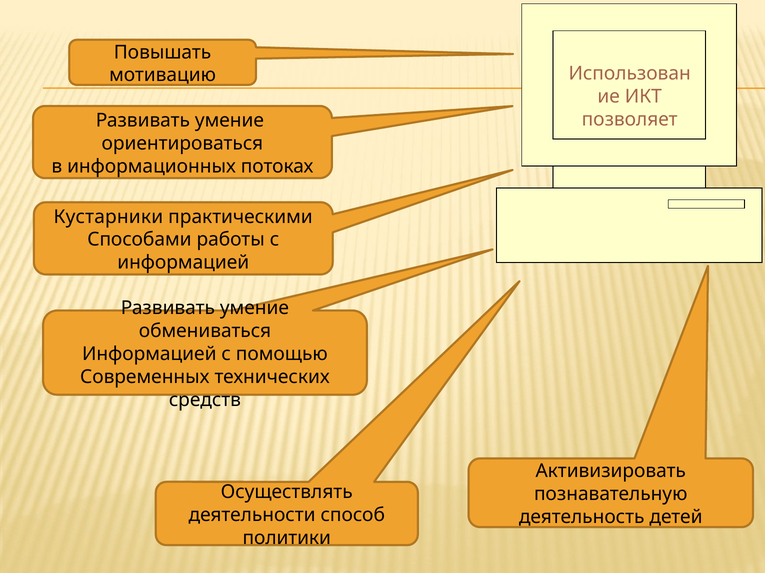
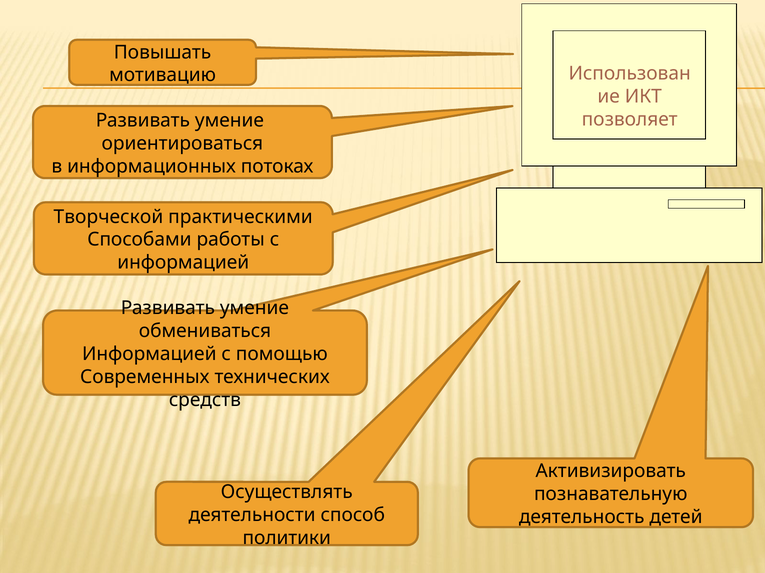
Кустарники: Кустарники -> Творческой
